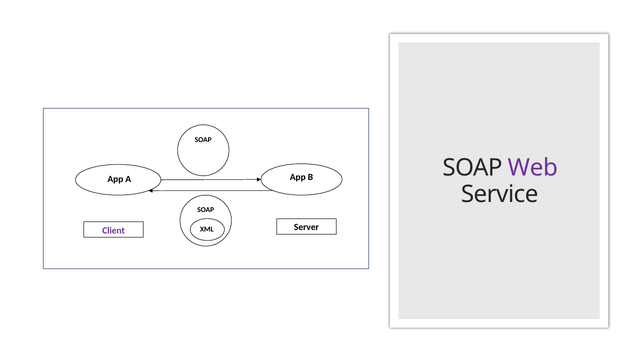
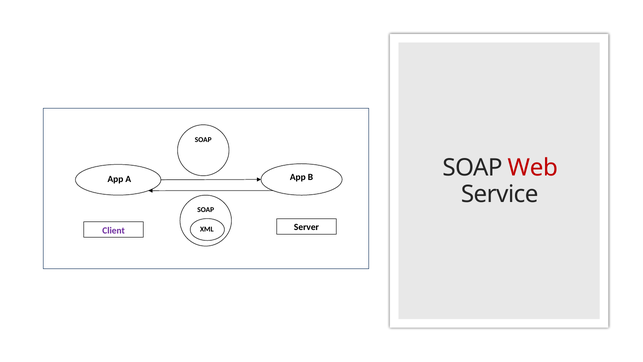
Web colour: purple -> red
